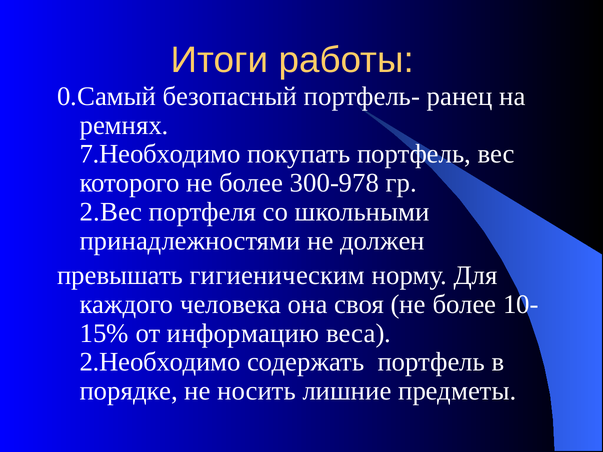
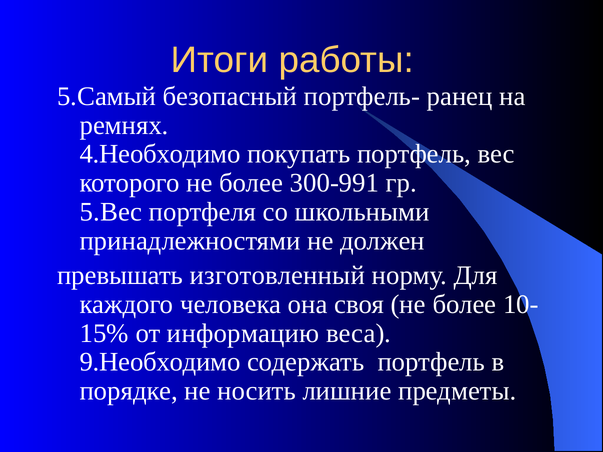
0.Самый: 0.Самый -> 5.Самый
7.Необходимо: 7.Необходимо -> 4.Необходимо
300-978: 300-978 -> 300-991
2.Вес: 2.Вес -> 5.Вес
гигиеническим: гигиеническим -> изготовленный
2.Необходимо: 2.Необходимо -> 9.Необходимо
